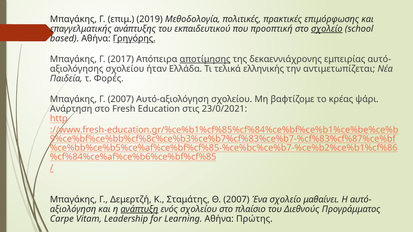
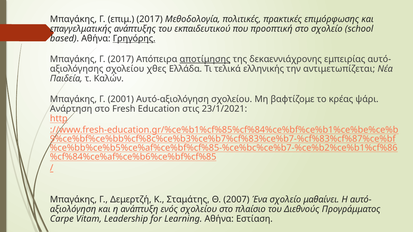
επιμ 2019: 2019 -> 2017
σχολείο at (327, 29) underline: present -> none
ήταν: ήταν -> χθες
Φορές: Φορές -> Καλών
Γ 2007: 2007 -> 2001
23/0/2021: 23/0/2021 -> 23/1/2021
ανάπτυξη underline: present -> none
Πρώτης: Πρώτης -> Εστίαση
